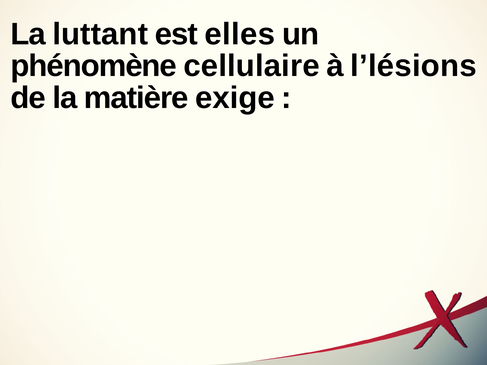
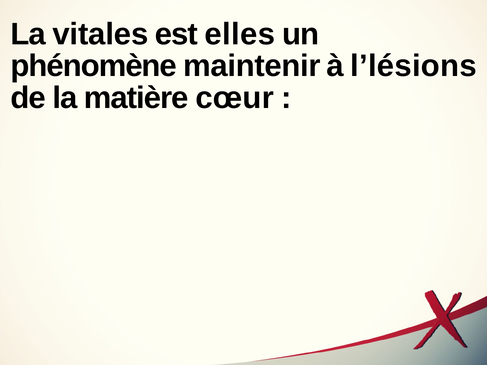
luttant: luttant -> vitales
cellulaire: cellulaire -> maintenir
exige: exige -> cœur
